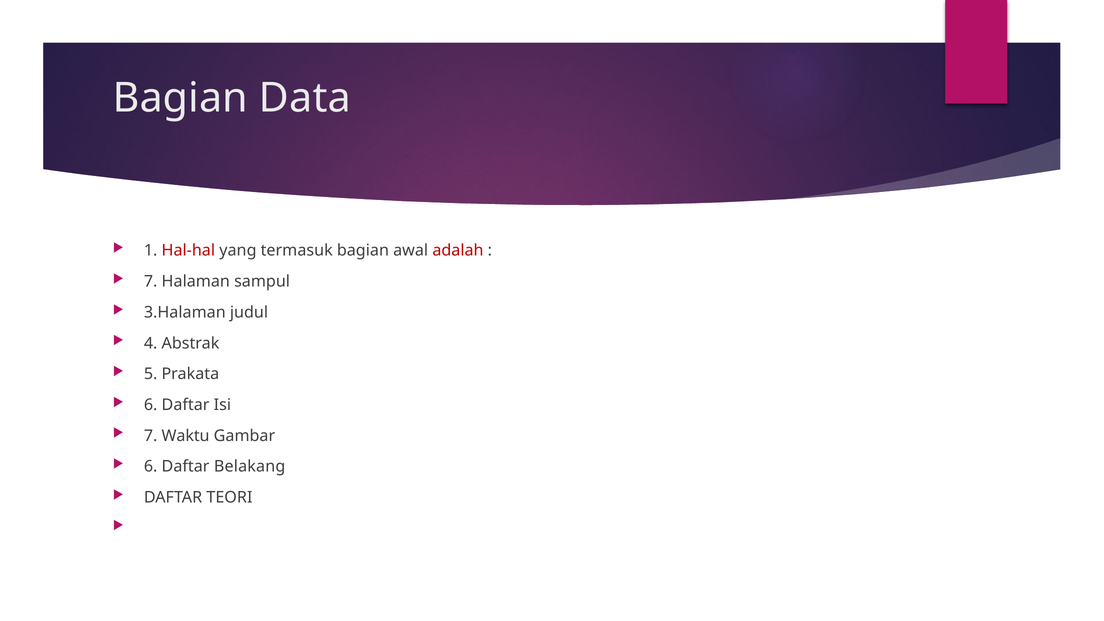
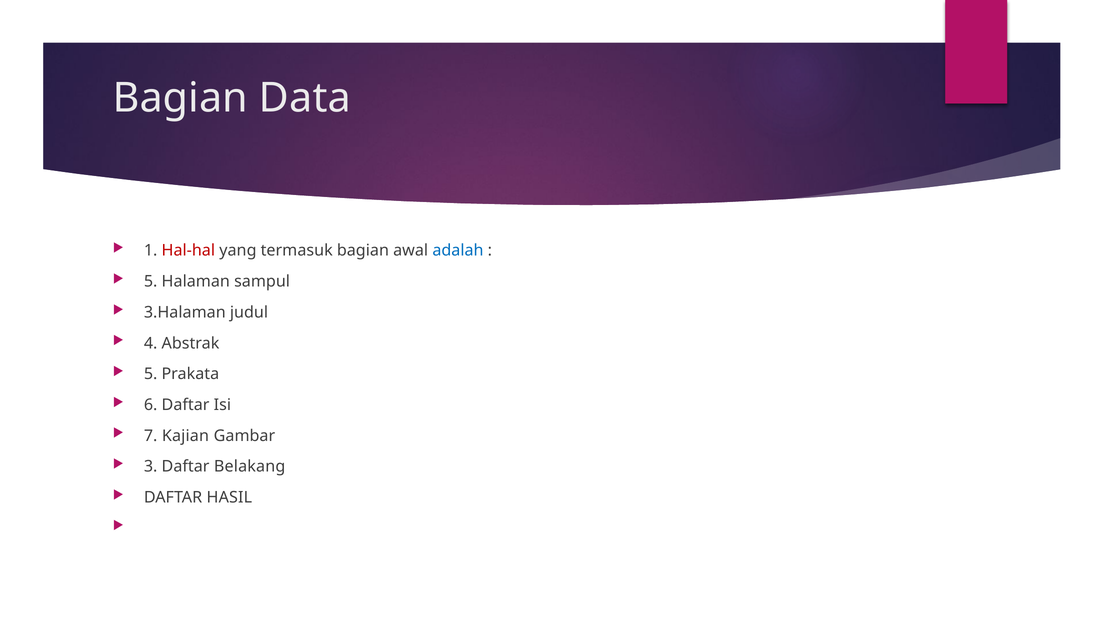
adalah colour: red -> blue
7 at (151, 282): 7 -> 5
Waktu: Waktu -> Kajian
6 at (151, 467): 6 -> 3
TEORI: TEORI -> HASIL
